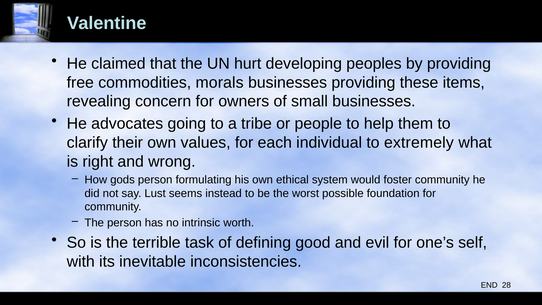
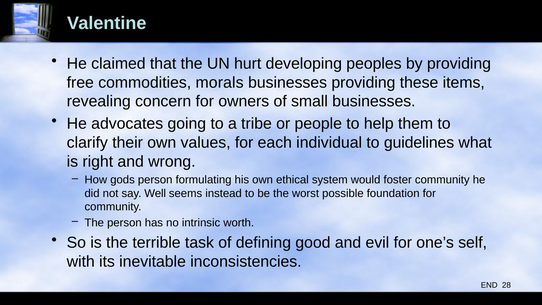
extremely: extremely -> guidelines
Lust: Lust -> Well
